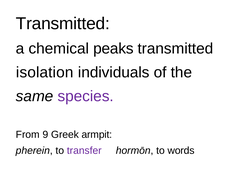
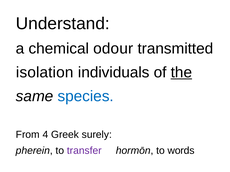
Transmitted at (63, 24): Transmitted -> Understand
peaks: peaks -> odour
the underline: none -> present
species colour: purple -> blue
9: 9 -> 4
armpit: armpit -> surely
